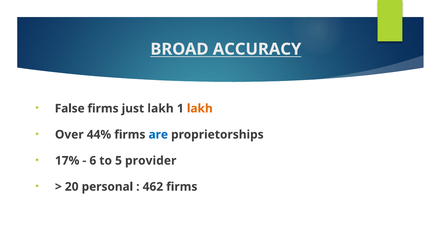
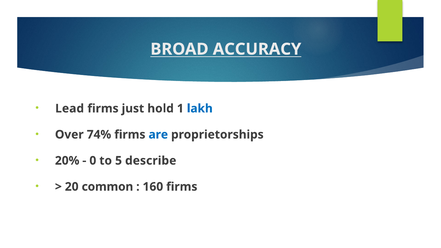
False: False -> Lead
just lakh: lakh -> hold
lakh at (200, 109) colour: orange -> blue
44%: 44% -> 74%
17%: 17% -> 20%
6: 6 -> 0
provider: provider -> describe
personal: personal -> common
462: 462 -> 160
